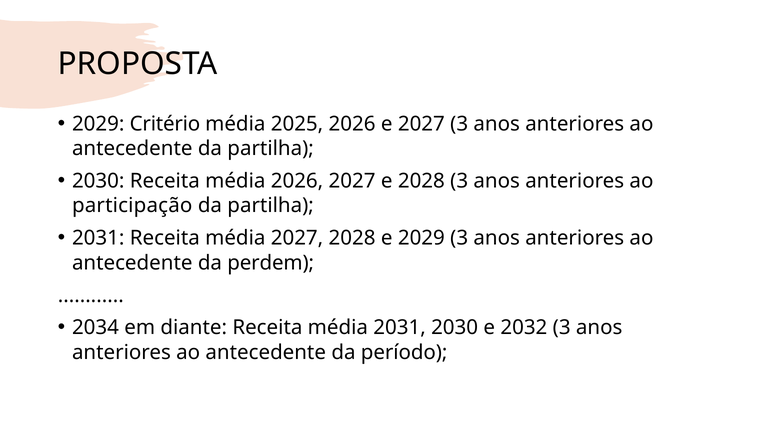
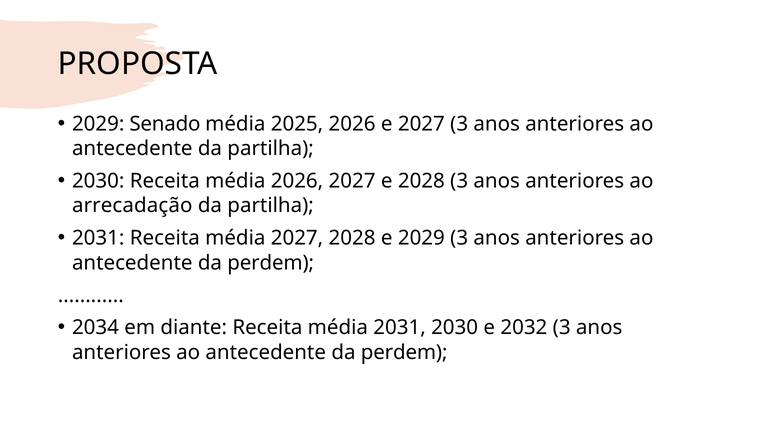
Critério: Critério -> Senado
participação: participação -> arrecadação
período at (404, 353): período -> perdem
